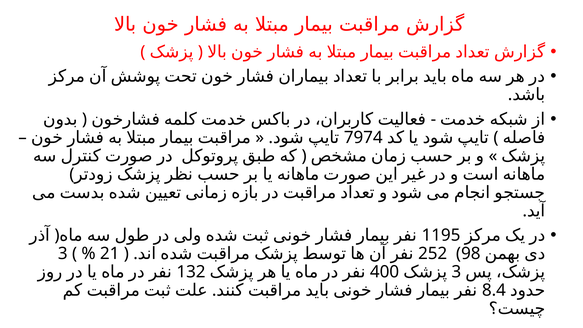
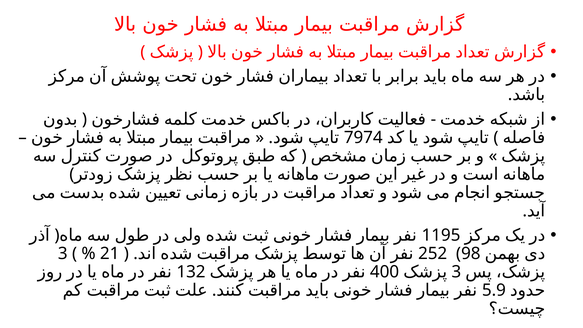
8.4: 8.4 -> 5.9
